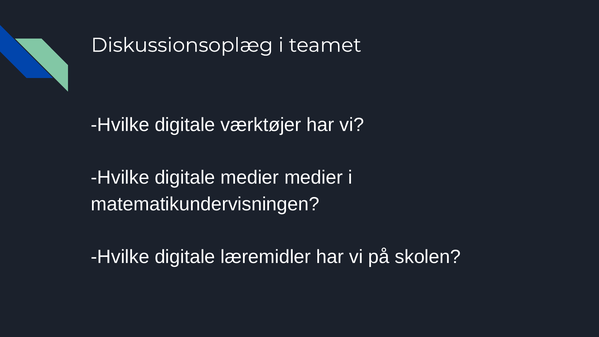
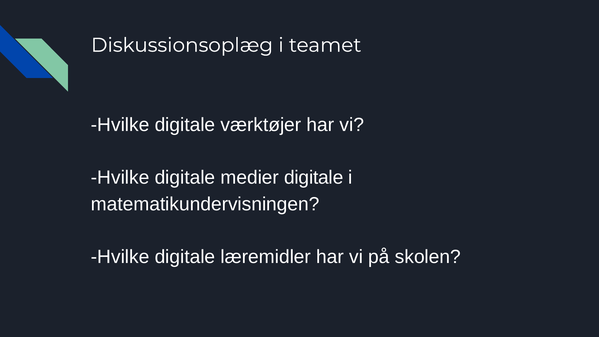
medier medier: medier -> digitale
